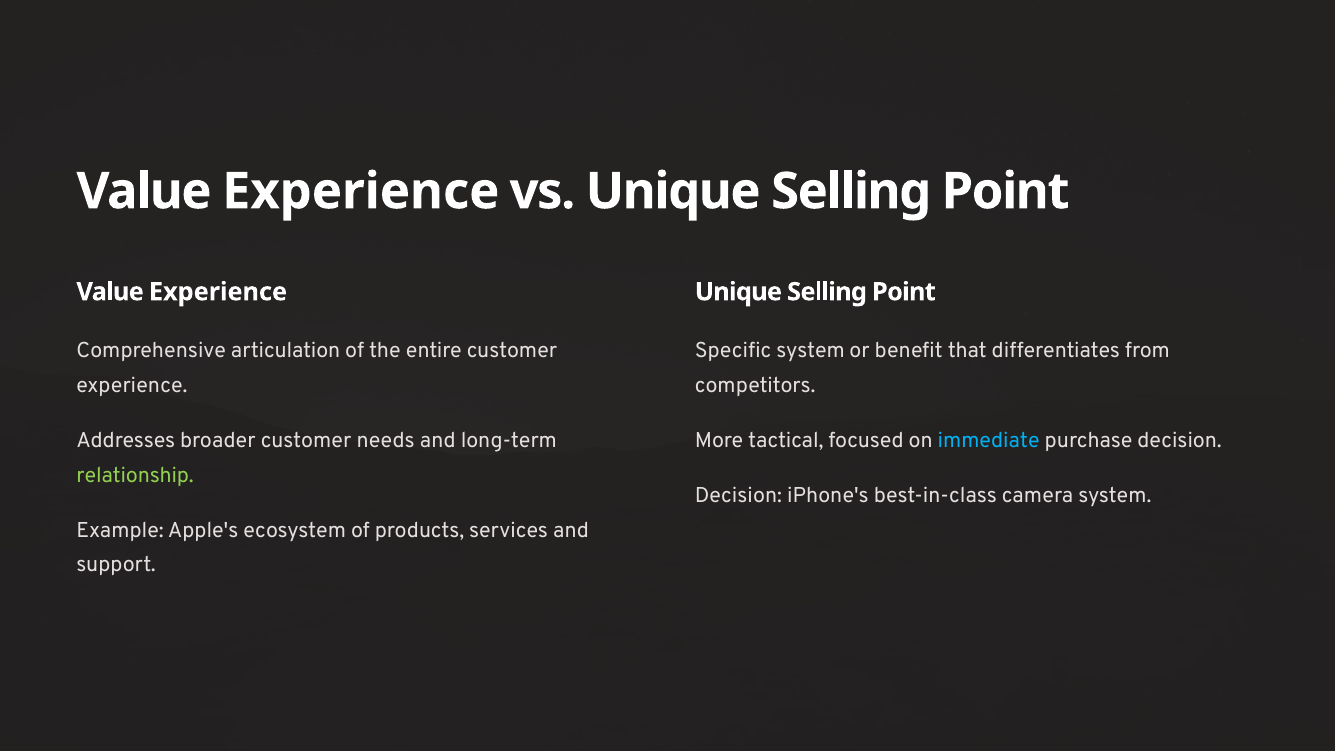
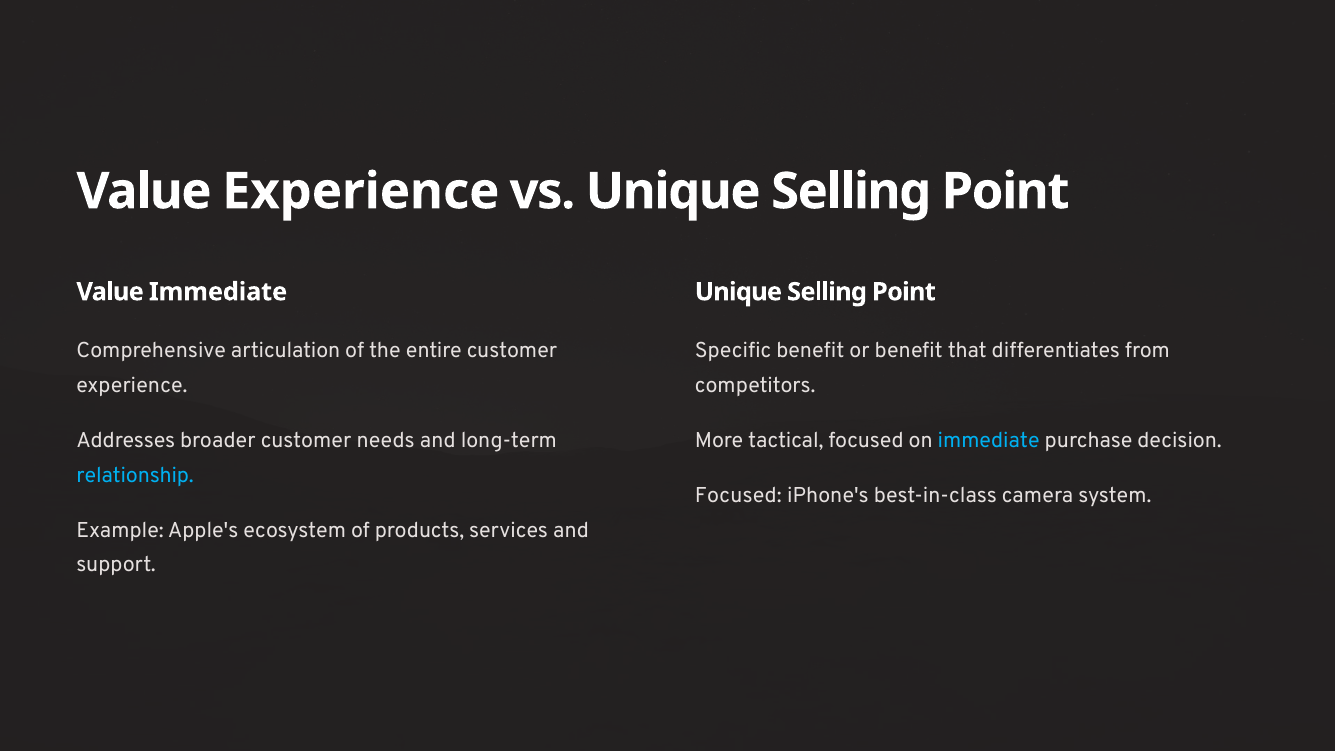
Experience at (218, 292): Experience -> Immediate
Specific system: system -> benefit
relationship colour: light green -> light blue
Decision at (738, 495): Decision -> Focused
